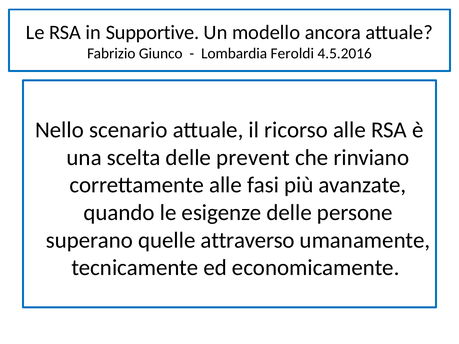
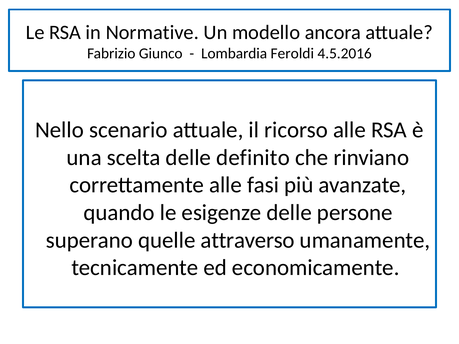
Supportive: Supportive -> Normative
prevent: prevent -> definito
